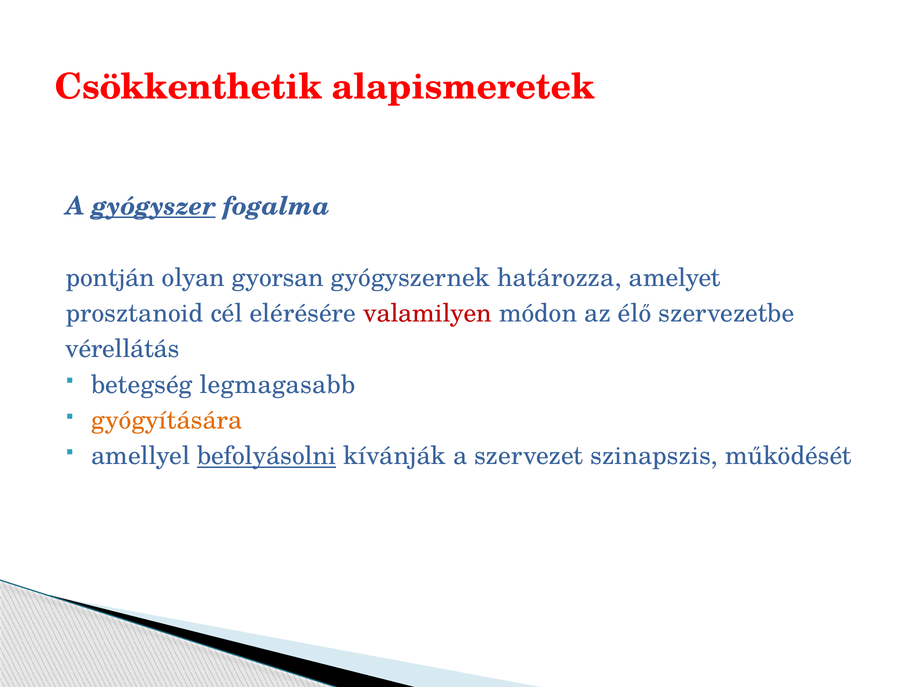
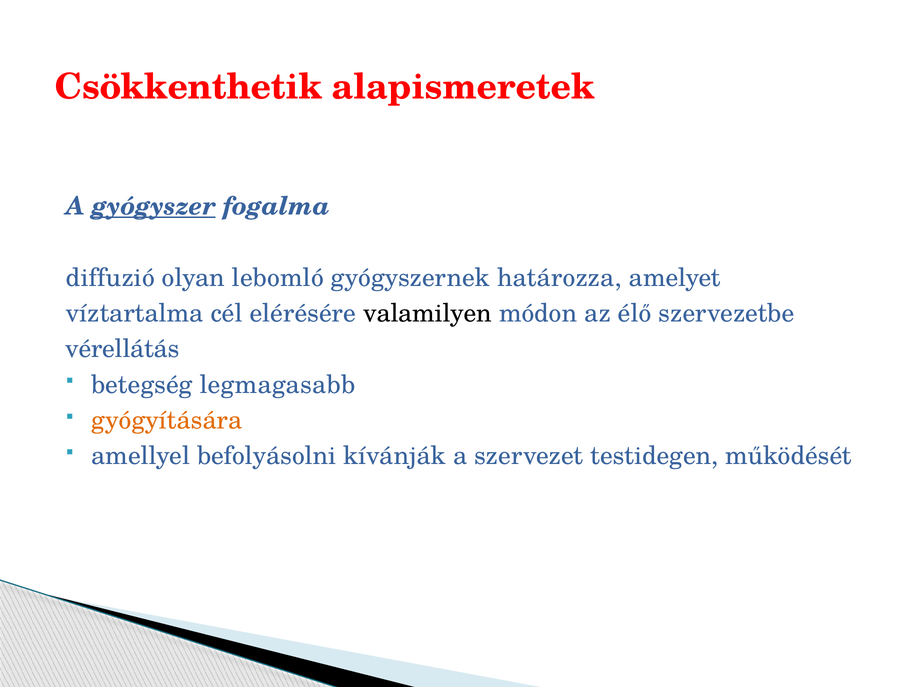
pontján: pontján -> diffuzió
gyorsan: gyorsan -> lebomló
prosztanoid: prosztanoid -> víztartalma
valamilyen colour: red -> black
befolyásolni underline: present -> none
szinapszis: szinapszis -> testidegen
